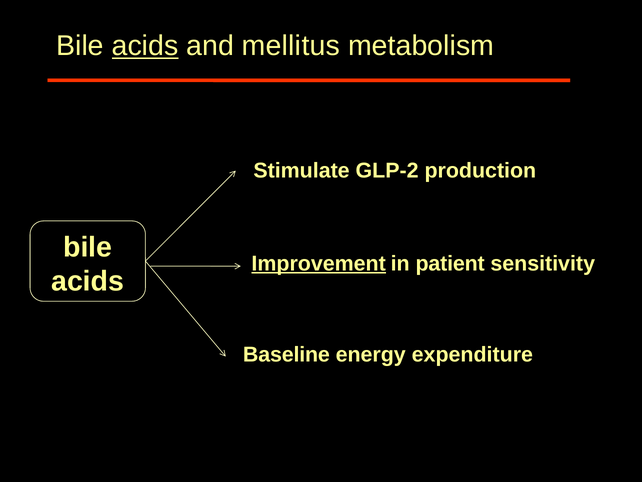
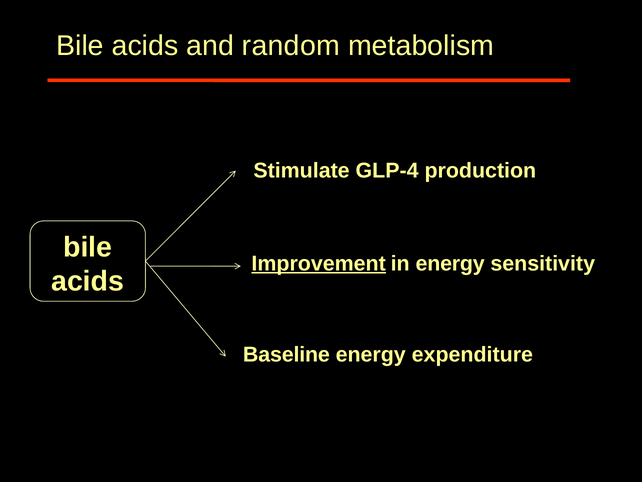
acids at (145, 46) underline: present -> none
mellitus: mellitus -> random
GLP-2: GLP-2 -> GLP-4
in patient: patient -> energy
